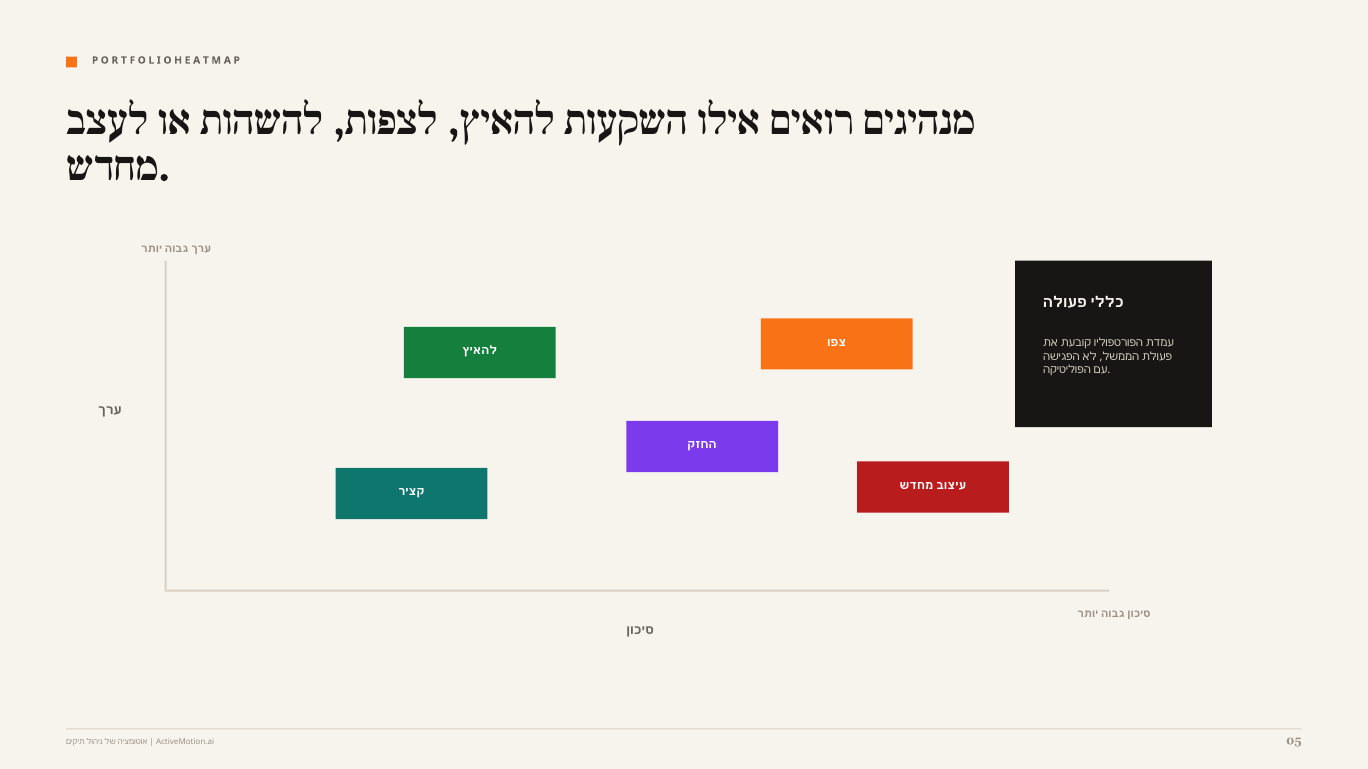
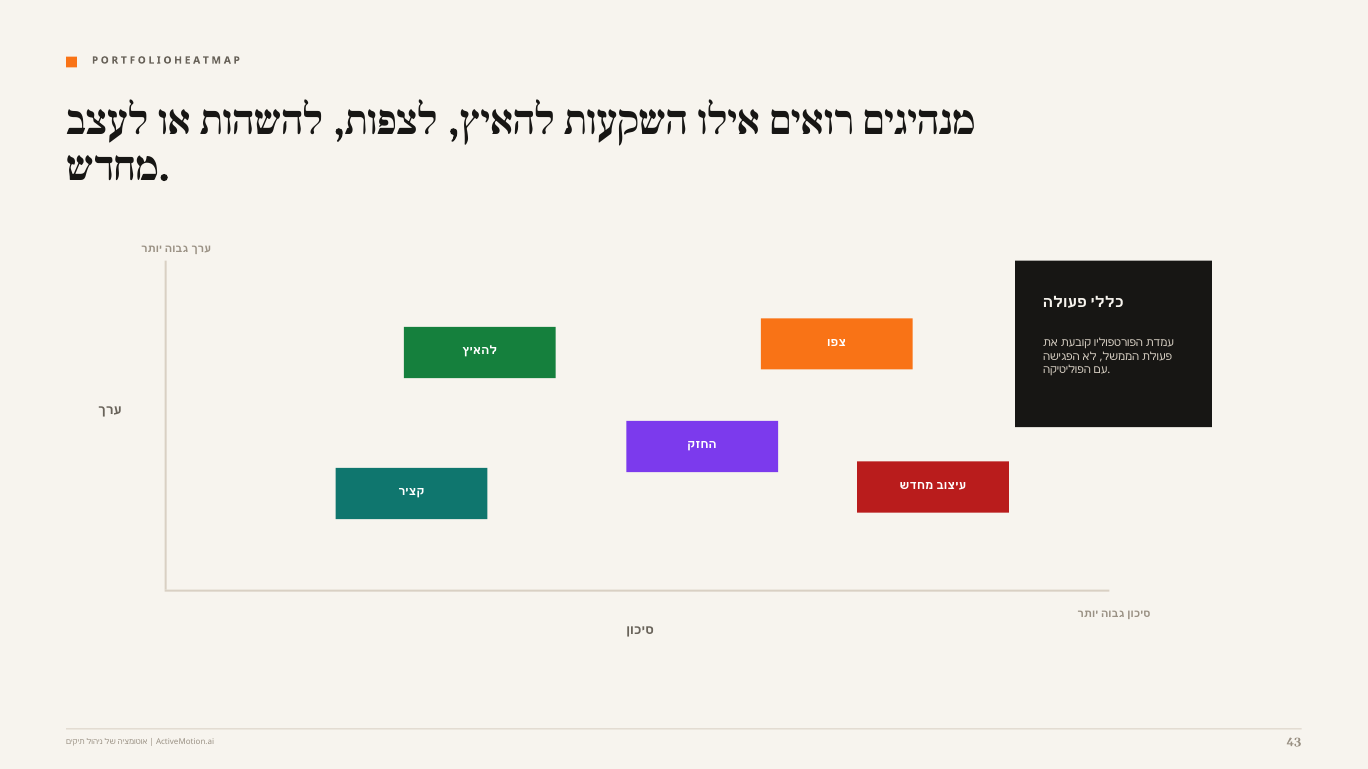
05: 05 -> 43
